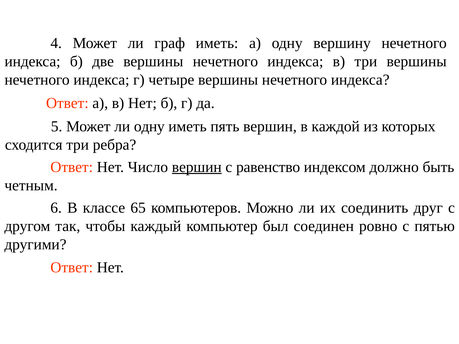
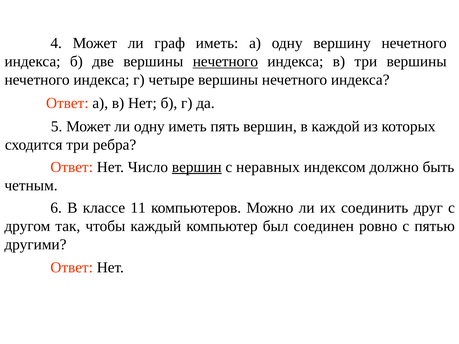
нечетного at (225, 61) underline: none -> present
равенство: равенство -> неравных
65: 65 -> 11
